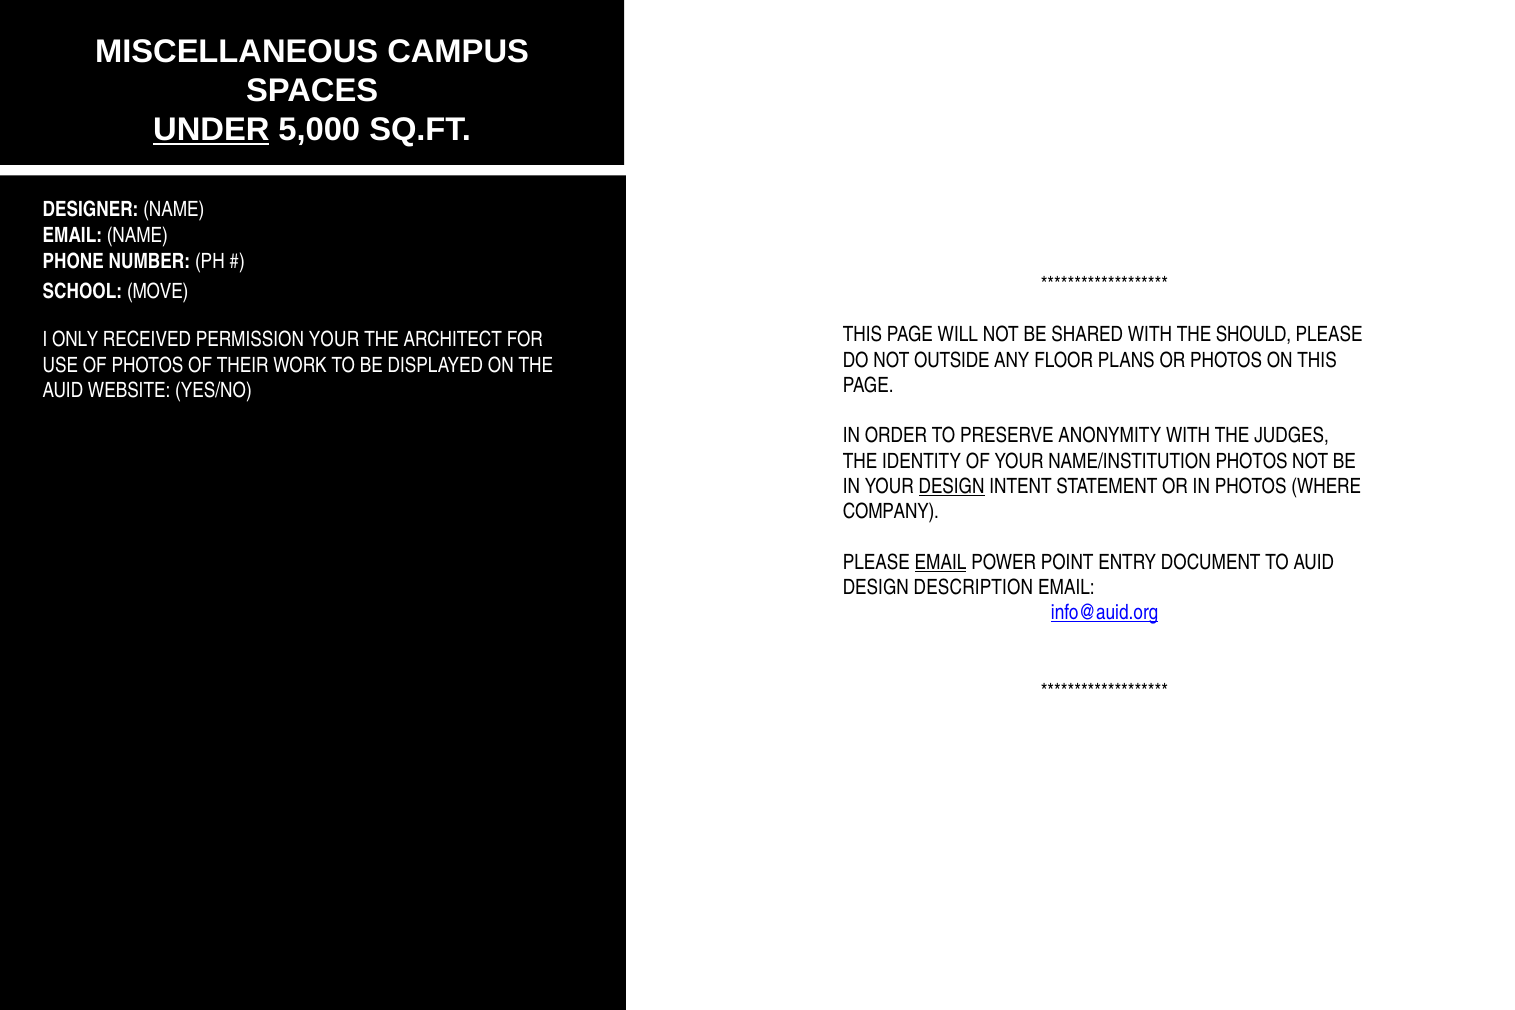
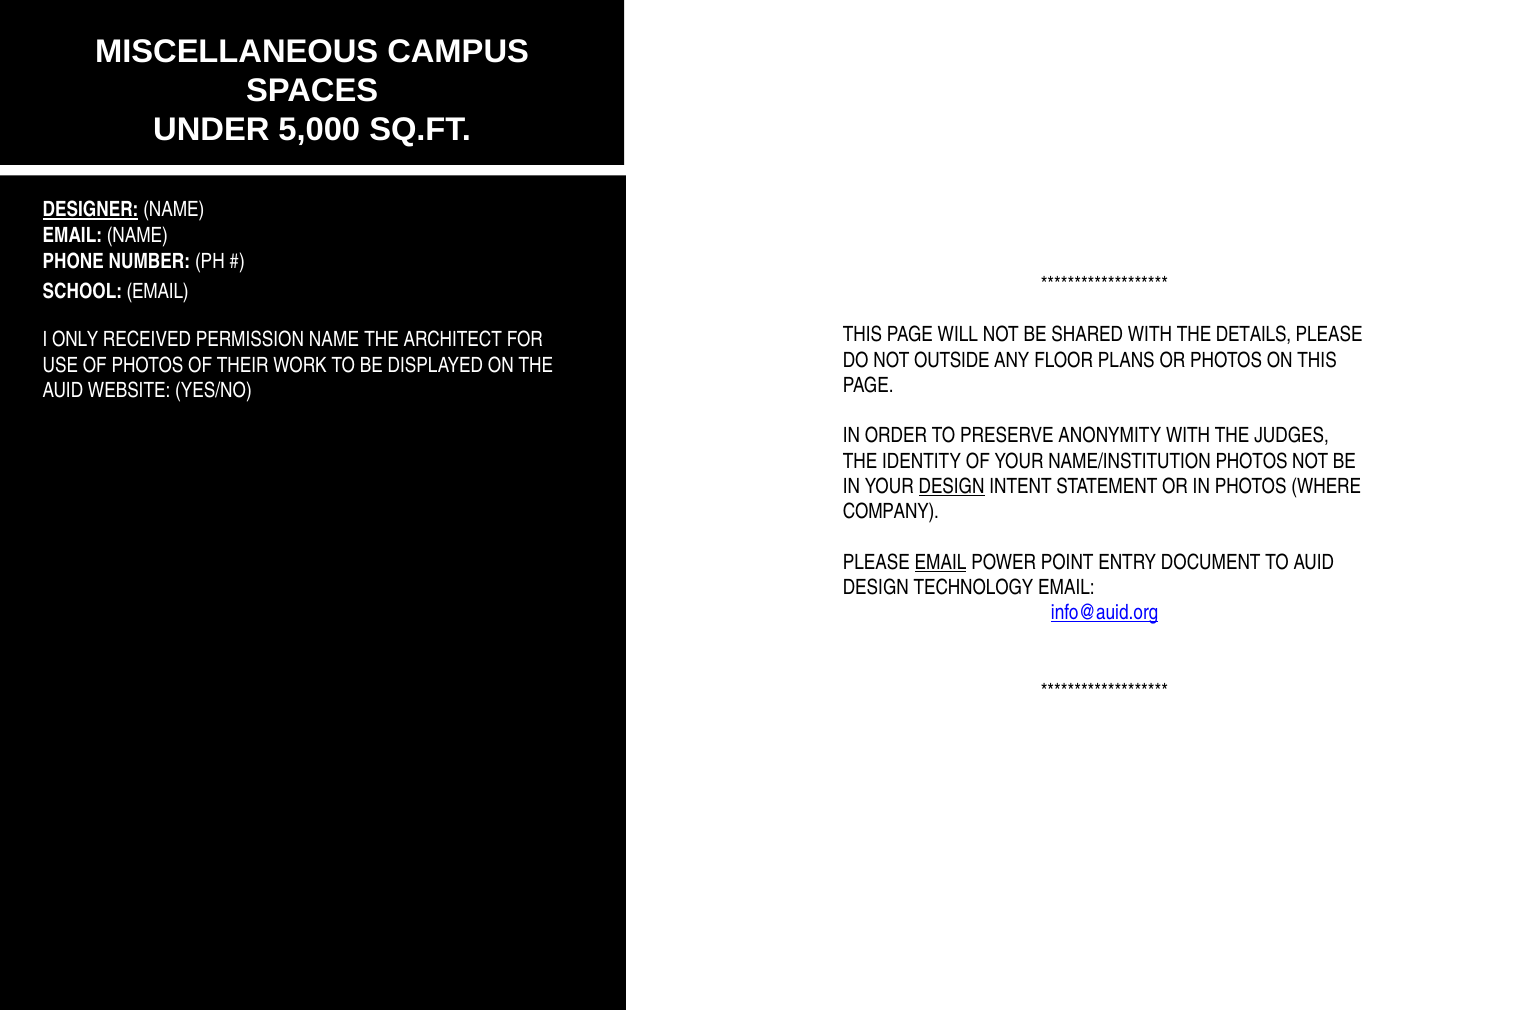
UNDER underline: present -> none
DESIGNER underline: none -> present
SCHOOL MOVE: MOVE -> EMAIL
SHOULD: SHOULD -> DETAILS
PERMISSION YOUR: YOUR -> NAME
DESCRIPTION: DESCRIPTION -> TECHNOLOGY
